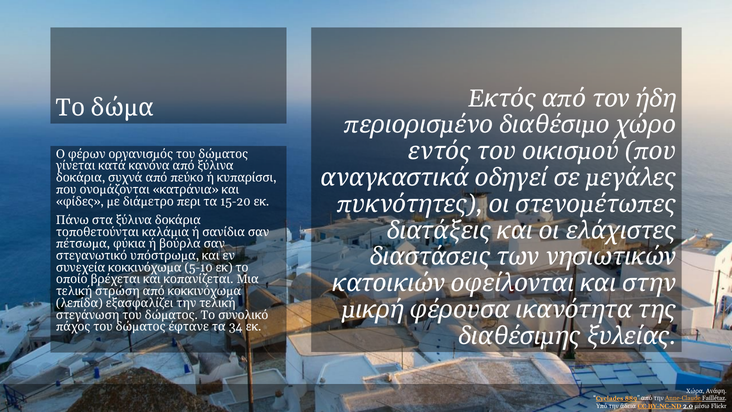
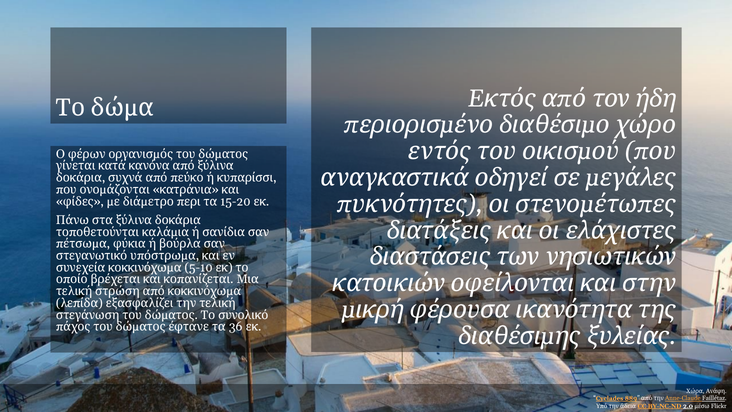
34: 34 -> 36
